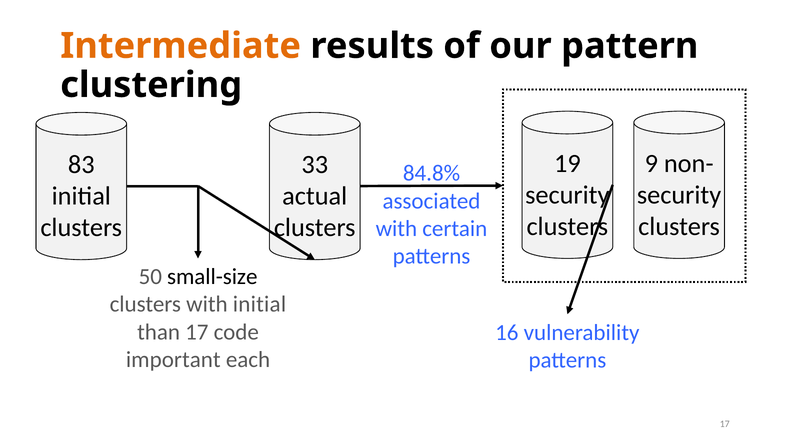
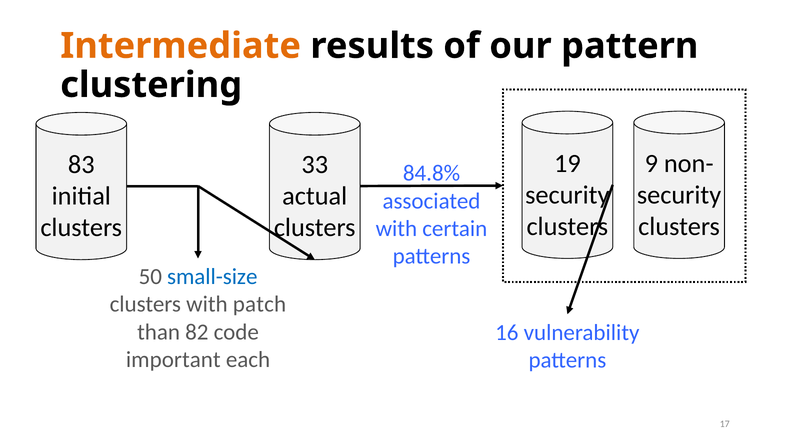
small-size colour: black -> blue
with initial: initial -> patch
than 17: 17 -> 82
